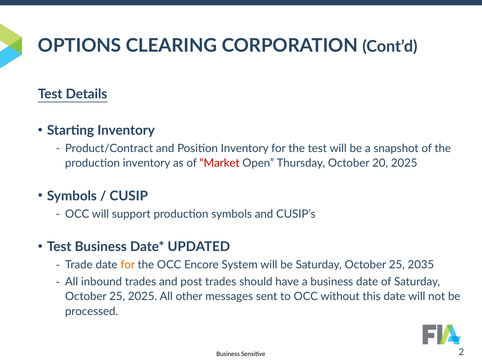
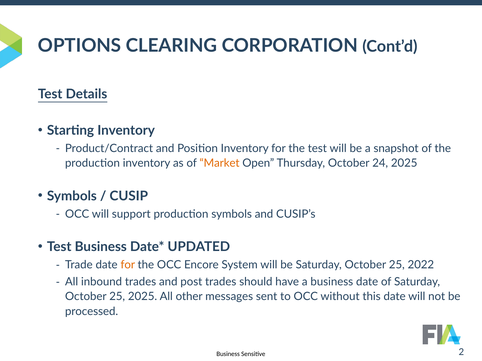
Market colour: red -> orange
20: 20 -> 24
2035: 2035 -> 2022
